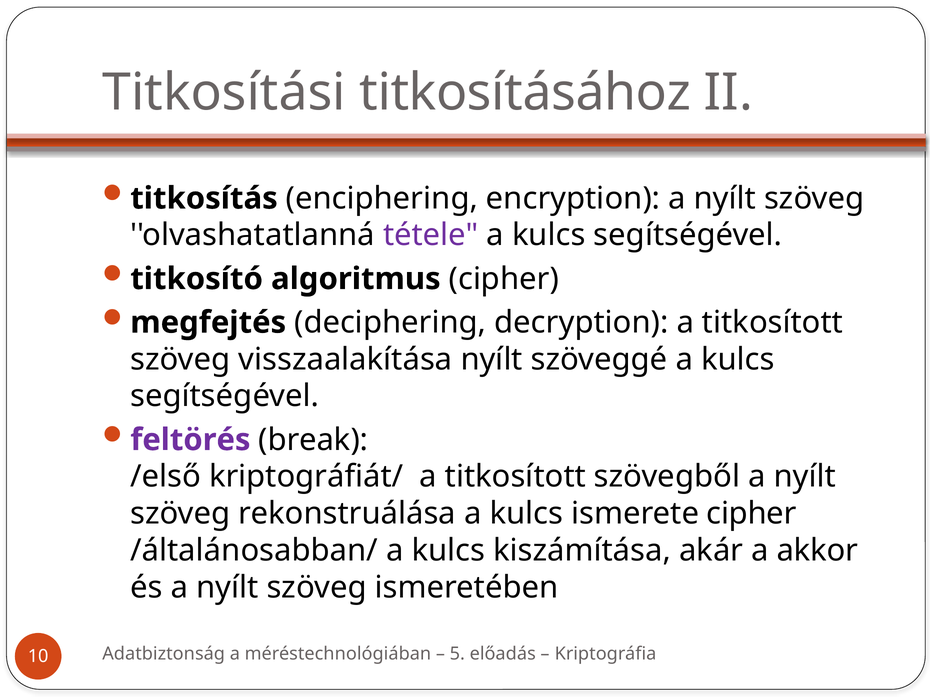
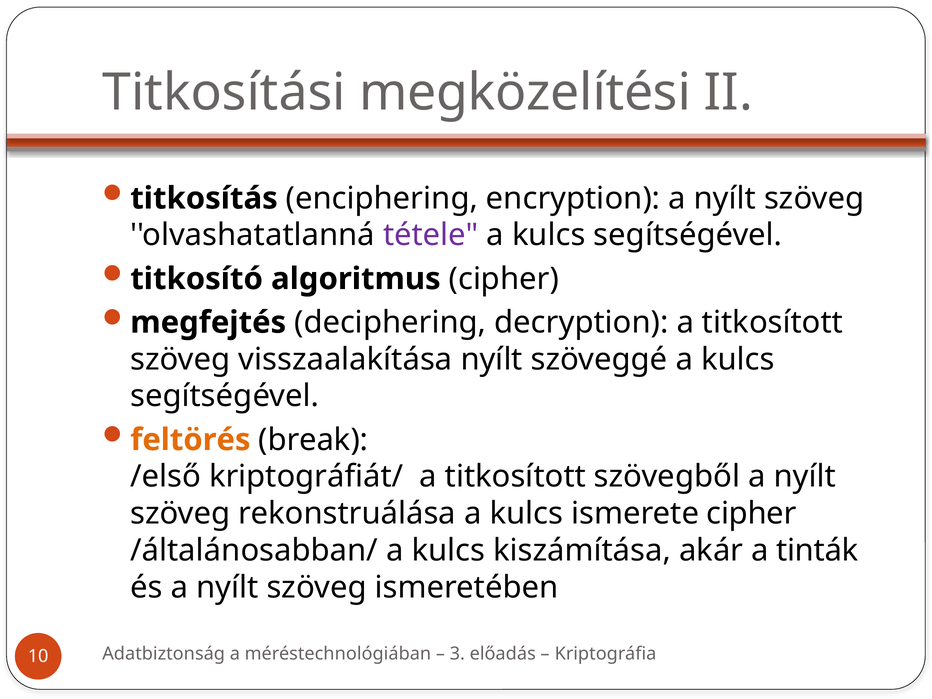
titkosításához: titkosításához -> megközelítési
feltörés colour: purple -> orange
akkor: akkor -> tinták
5: 5 -> 3
